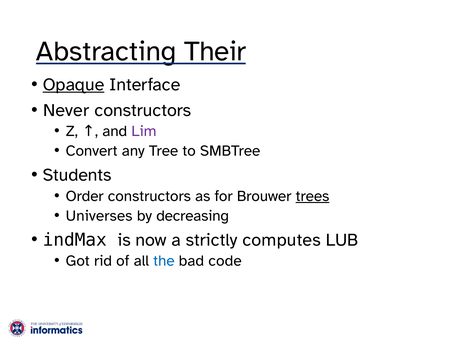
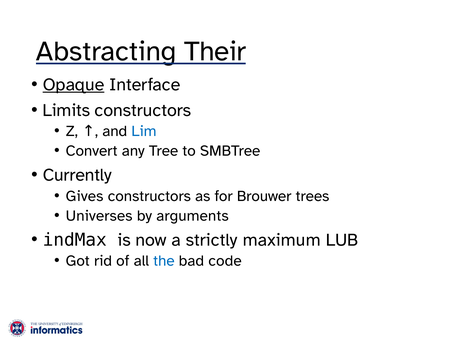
Never: Never -> Limits
Lim colour: purple -> blue
Students: Students -> Currently
Order: Order -> Gives
trees underline: present -> none
decreasing: decreasing -> arguments
computes: computes -> maximum
